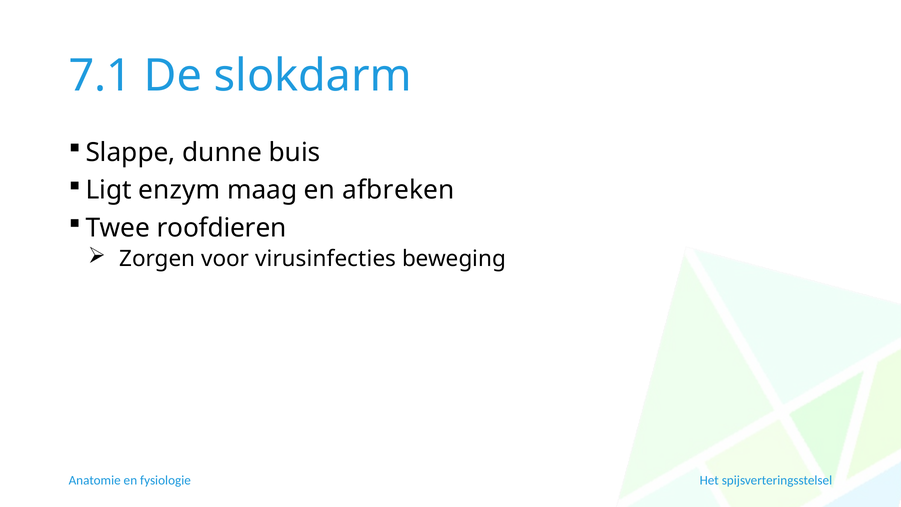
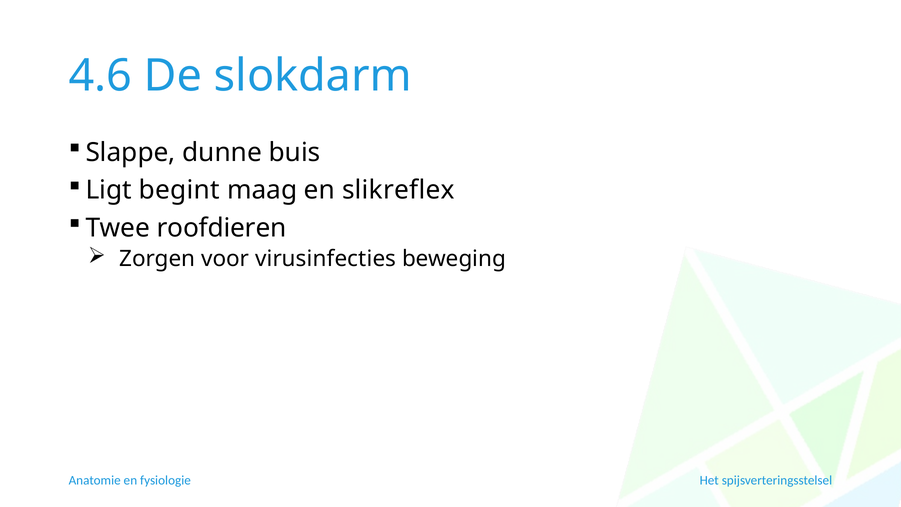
7.1: 7.1 -> 4.6
enzym: enzym -> begint
afbreken: afbreken -> slikreflex
